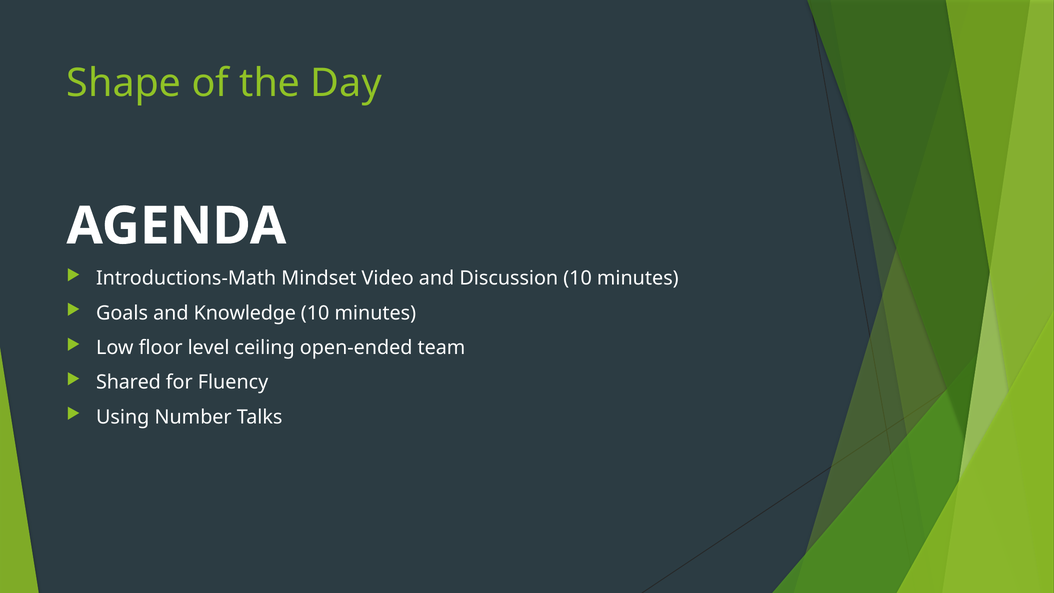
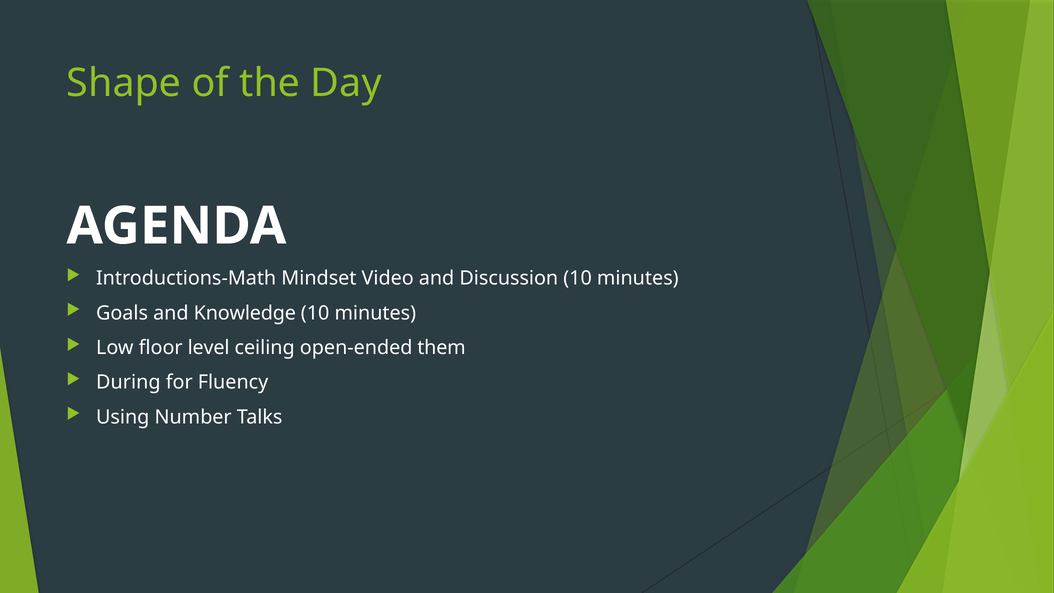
team: team -> them
Shared: Shared -> During
